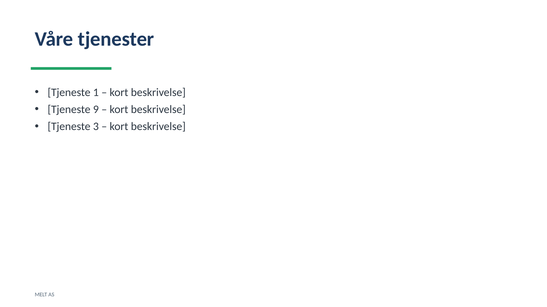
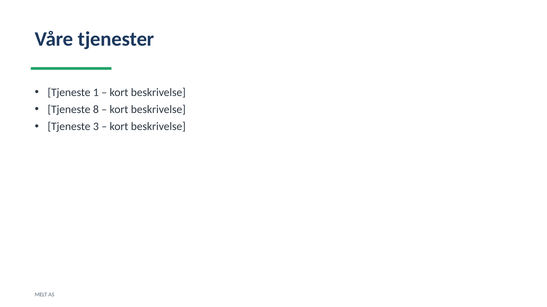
9: 9 -> 8
